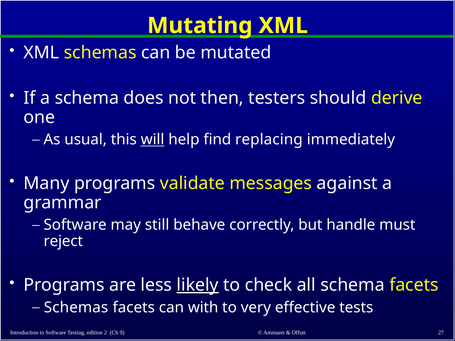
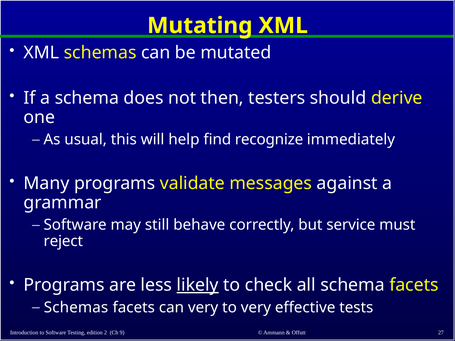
will underline: present -> none
replacing: replacing -> recognize
handle: handle -> service
can with: with -> very
